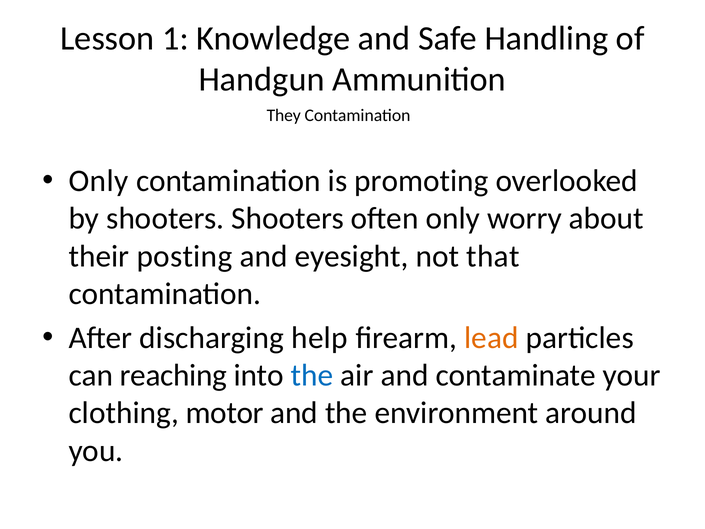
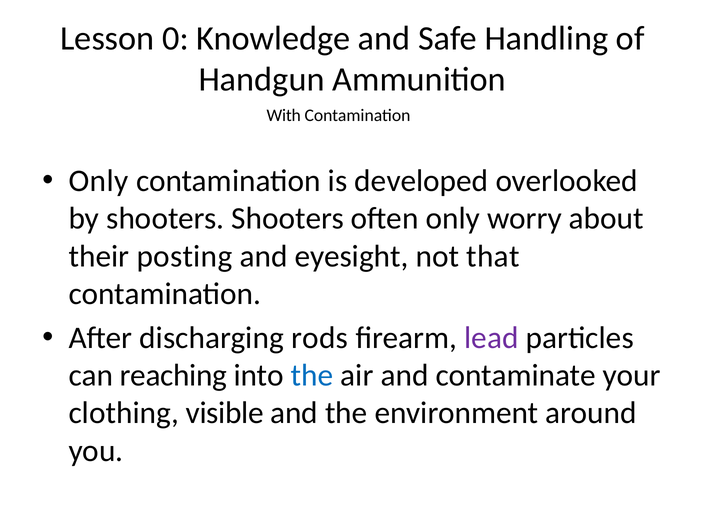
1: 1 -> 0
They: They -> With
promoting: promoting -> developed
help: help -> rods
lead colour: orange -> purple
motor: motor -> visible
